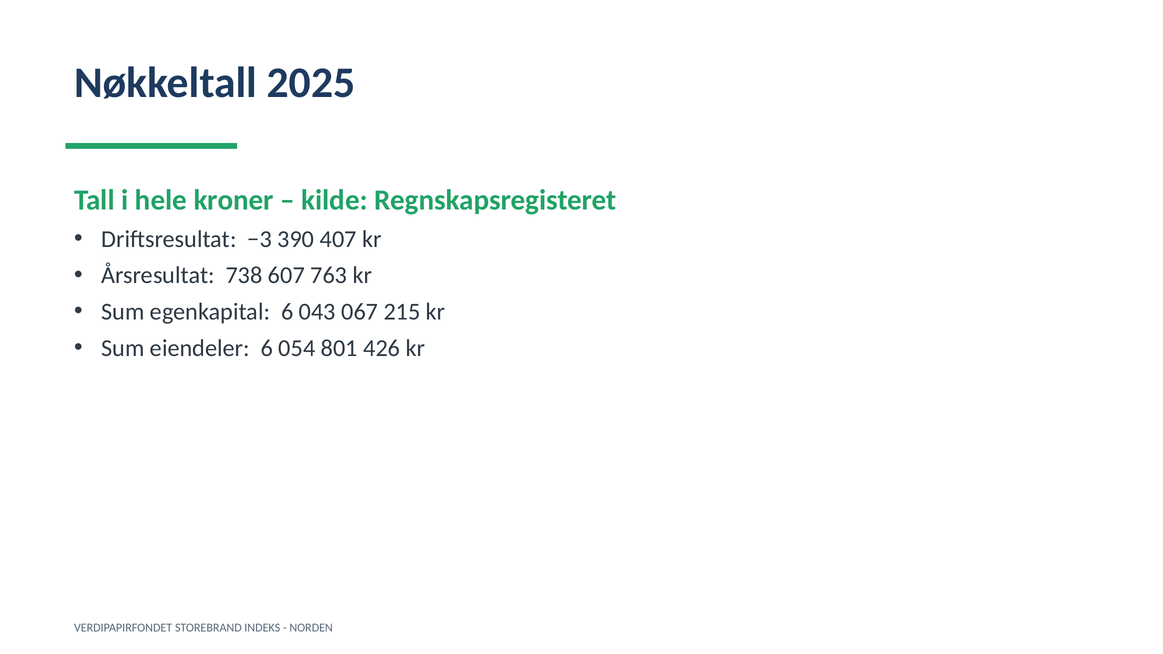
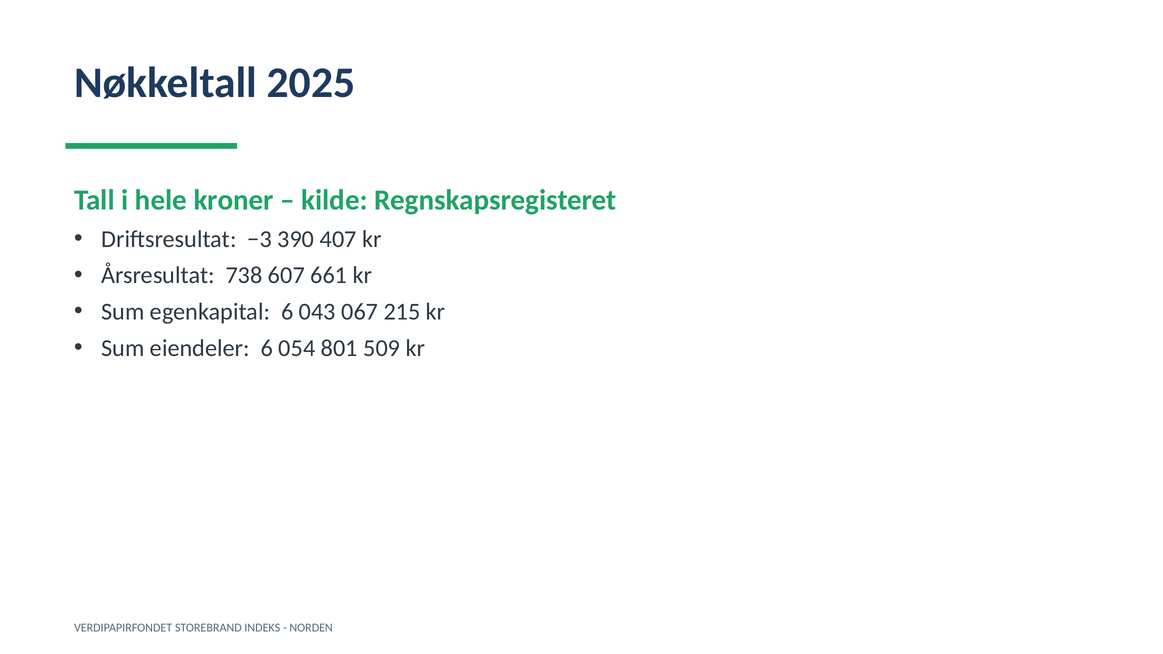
763: 763 -> 661
426: 426 -> 509
